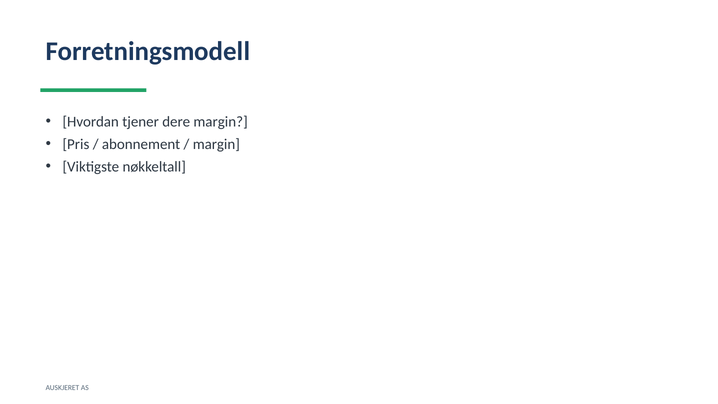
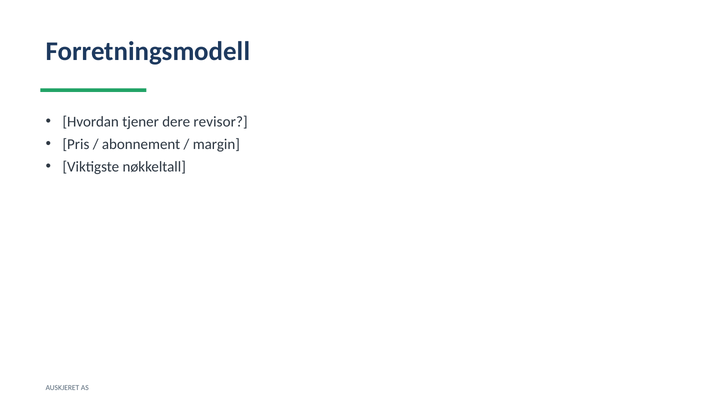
dere margin: margin -> revisor
